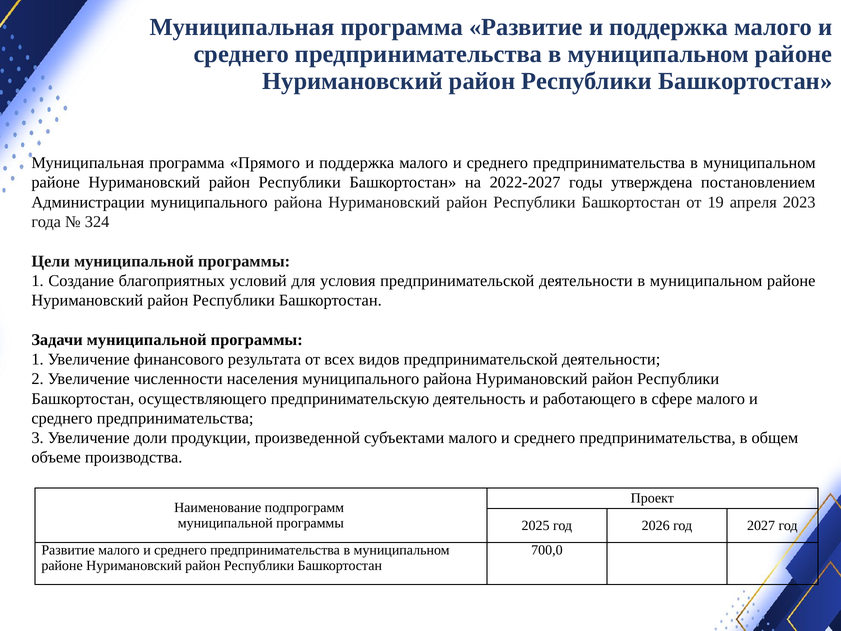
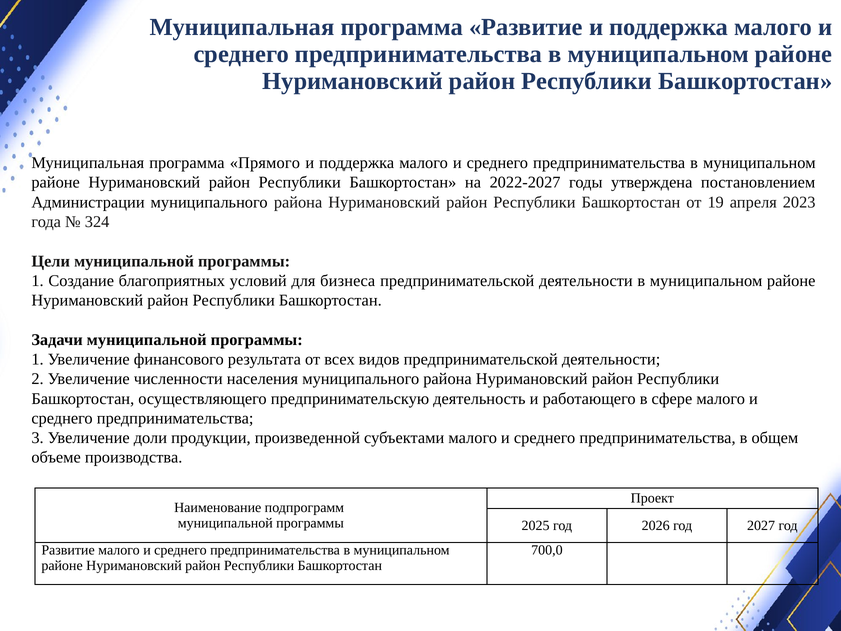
условия: условия -> бизнеса
